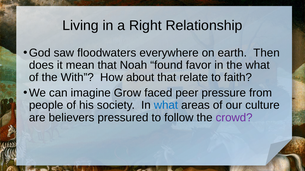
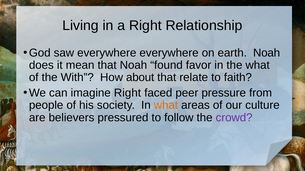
saw floodwaters: floodwaters -> everywhere
earth Then: Then -> Noah
imagine Grow: Grow -> Right
what at (166, 106) colour: blue -> orange
